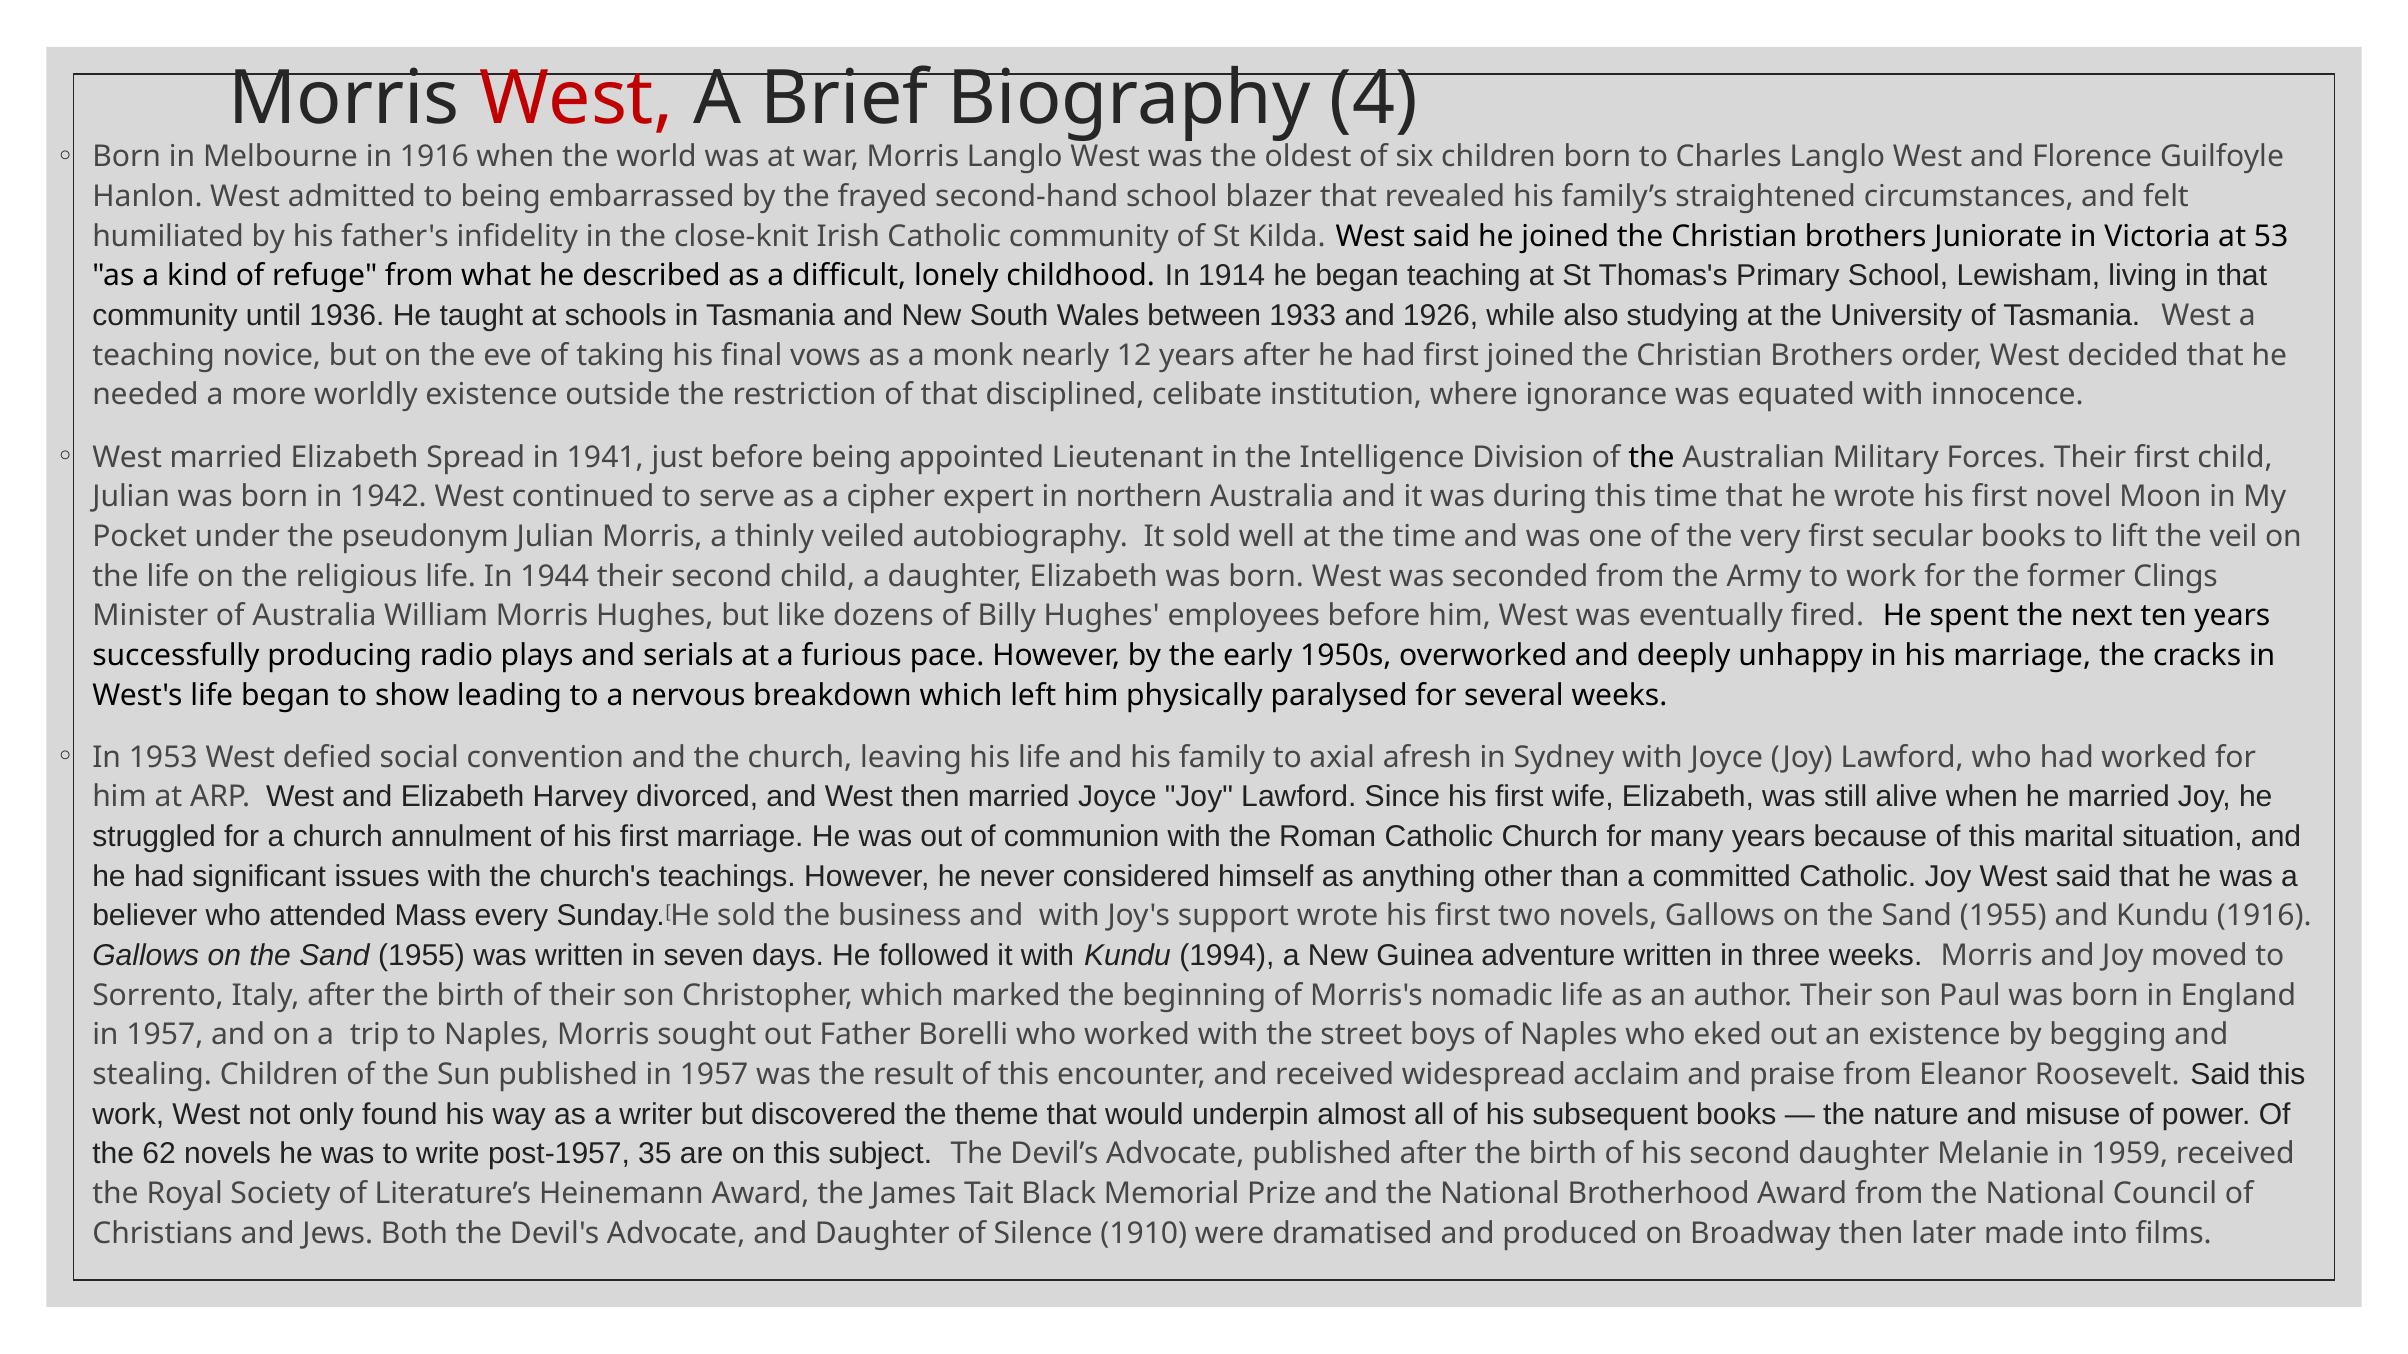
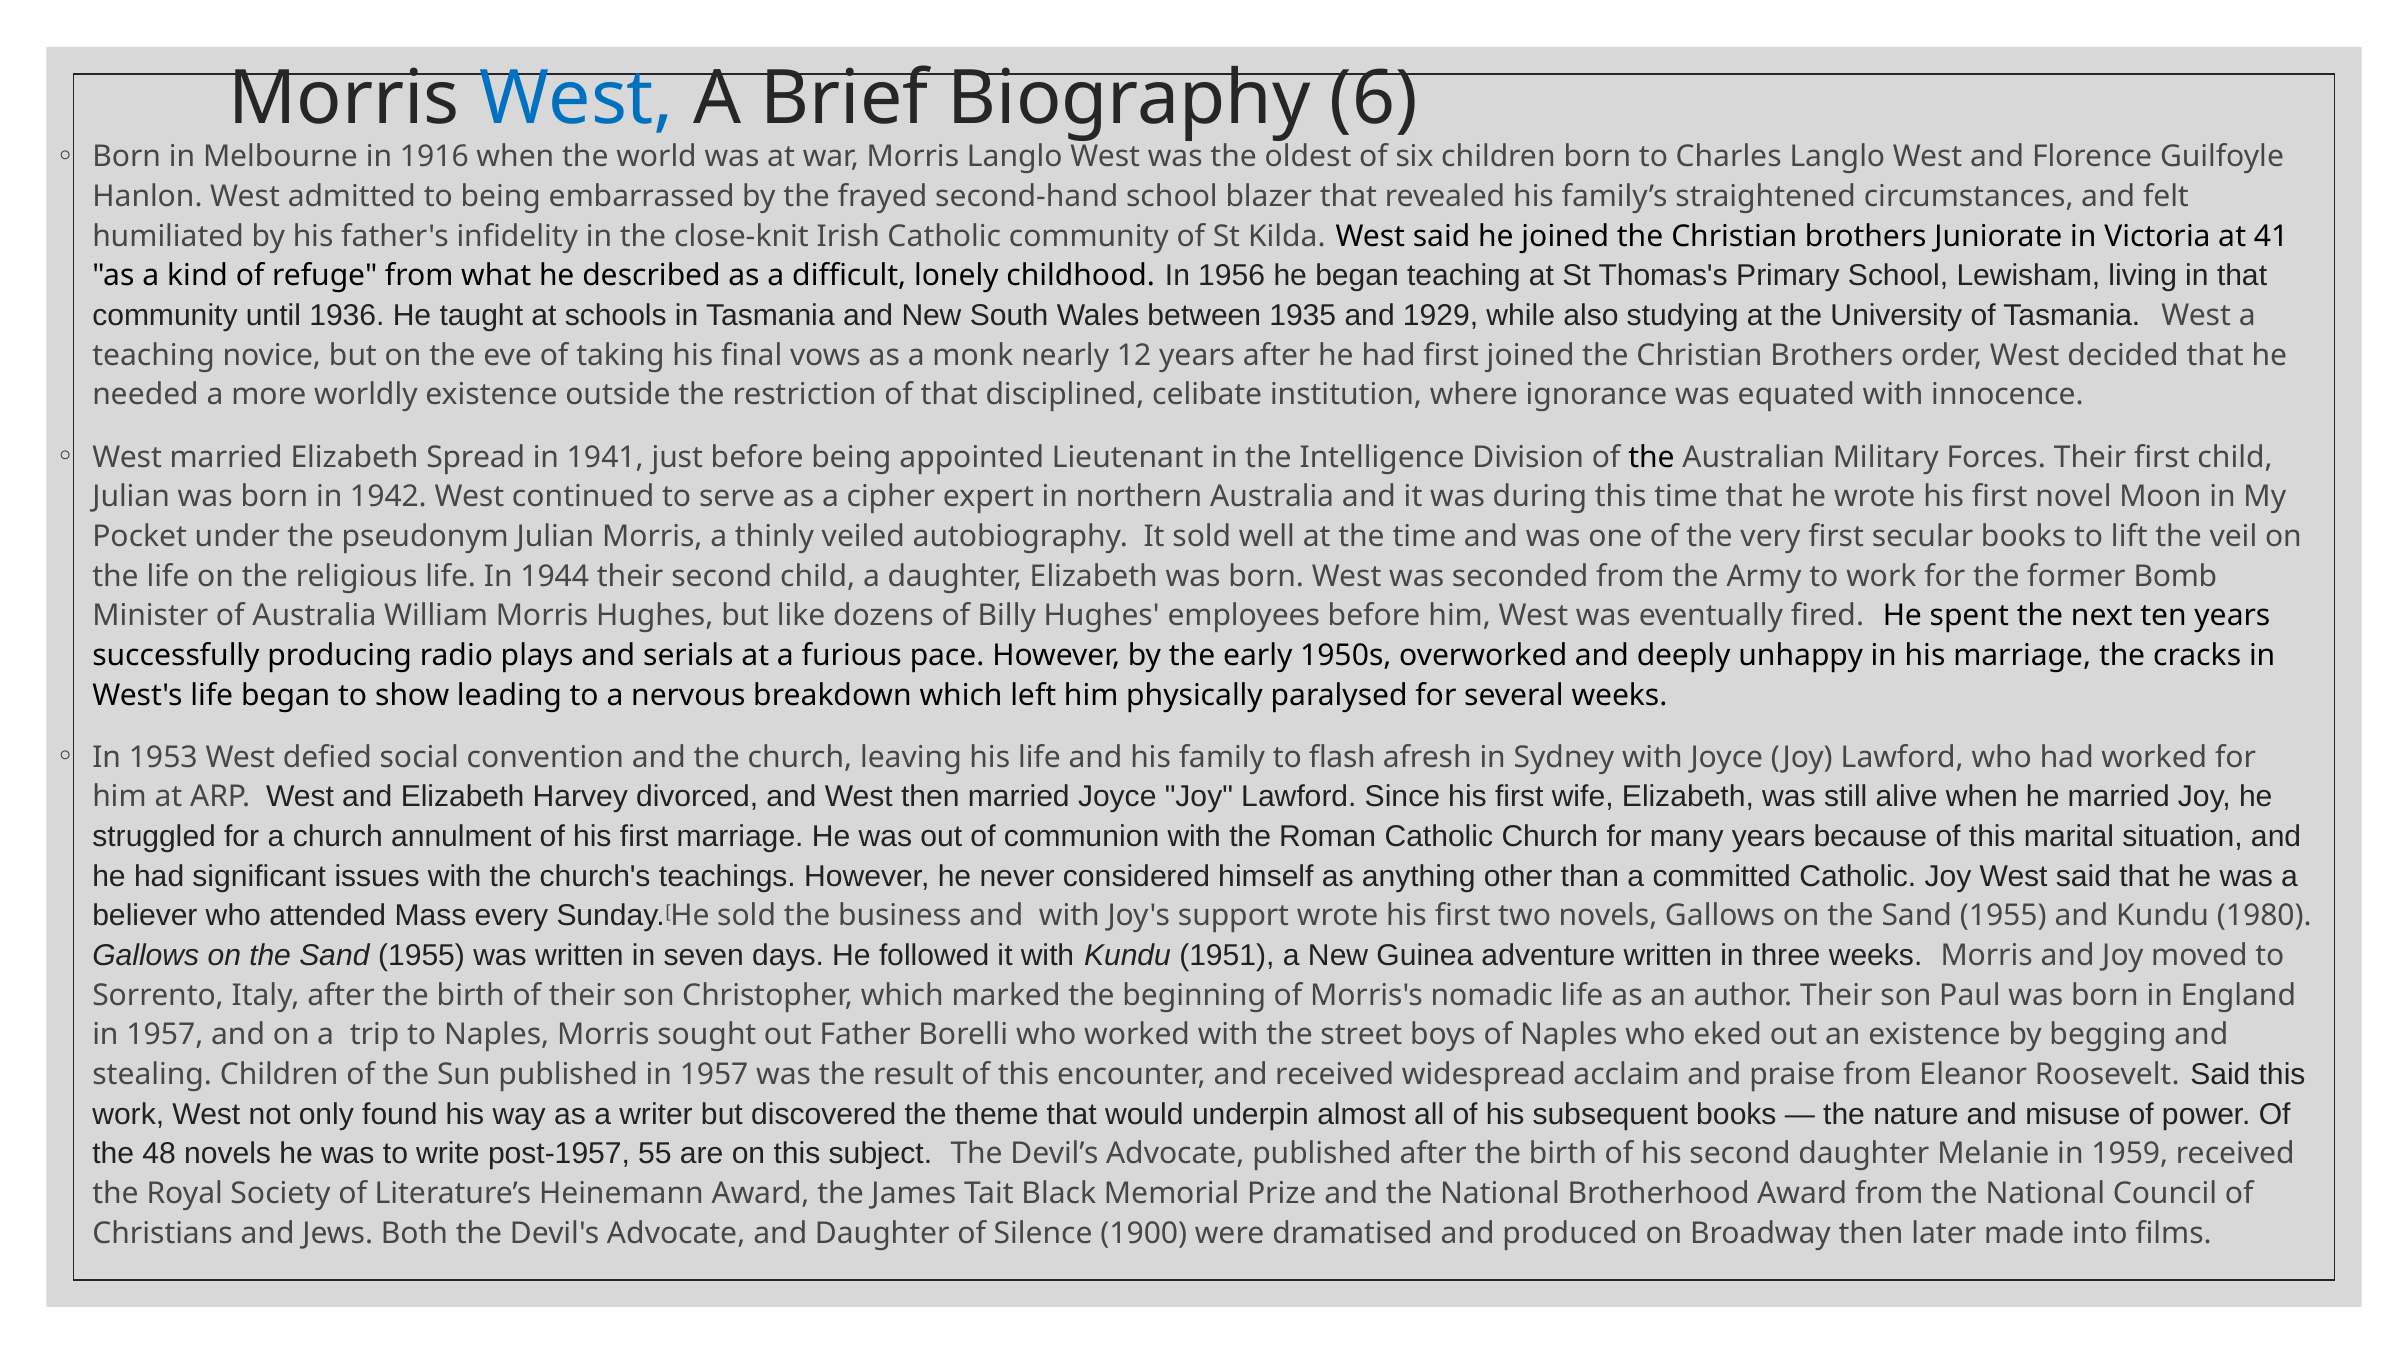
West at (577, 99) colour: red -> blue
4: 4 -> 6
53: 53 -> 41
1914: 1914 -> 1956
1933: 1933 -> 1935
1926: 1926 -> 1929
Clings: Clings -> Bomb
axial: axial -> flash
Kundu 1916: 1916 -> 1980
1994: 1994 -> 1951
62: 62 -> 48
35: 35 -> 55
1910: 1910 -> 1900
